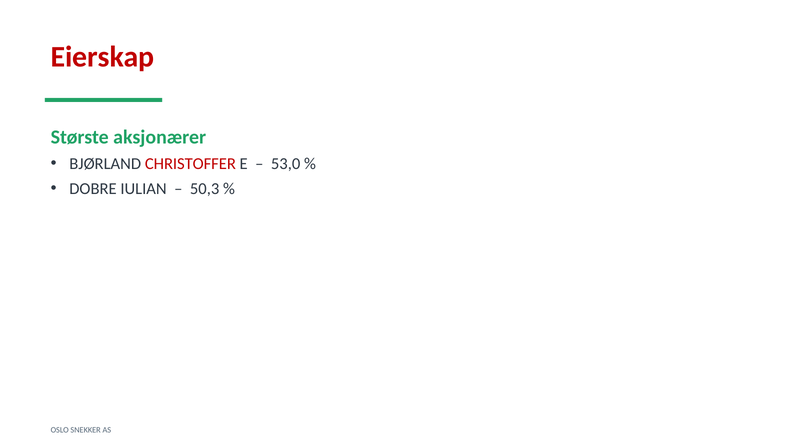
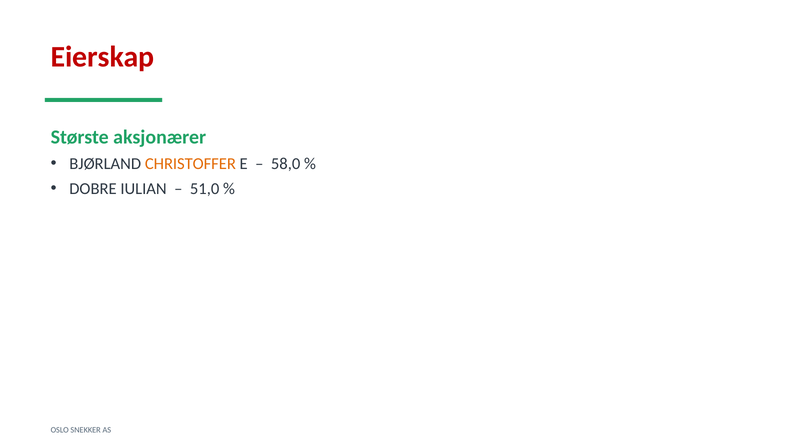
CHRISTOFFER colour: red -> orange
53,0: 53,0 -> 58,0
50,3: 50,3 -> 51,0
